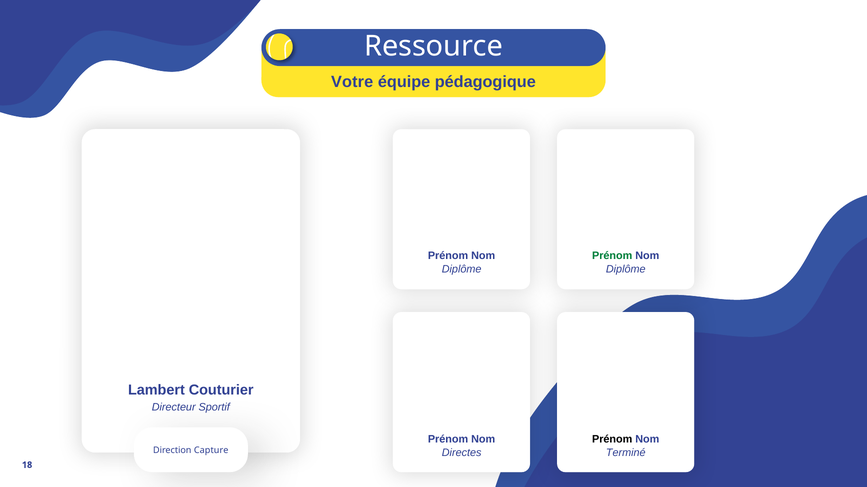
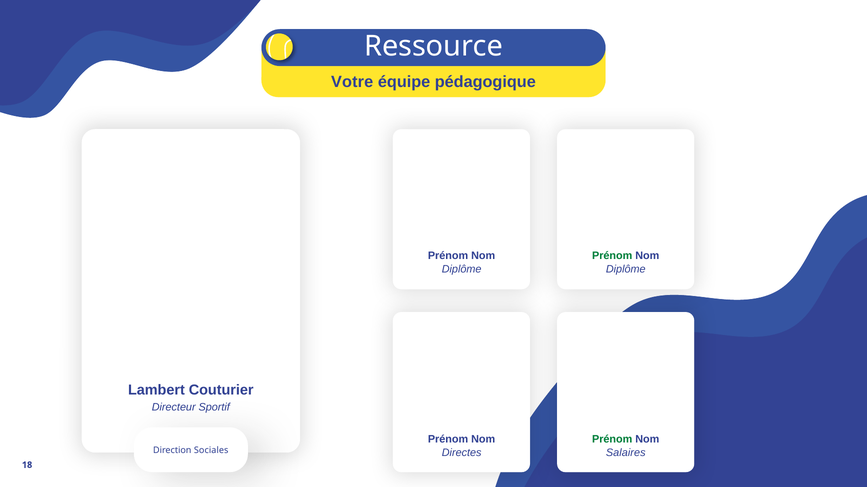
Prénom at (612, 440) colour: black -> green
Terminé: Terminé -> Salaires
Capture: Capture -> Sociales
